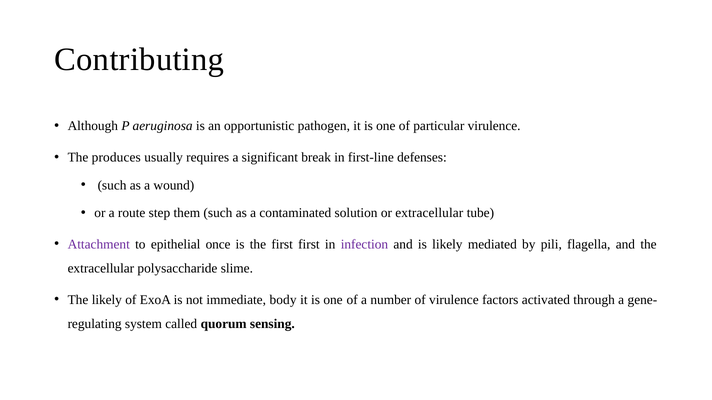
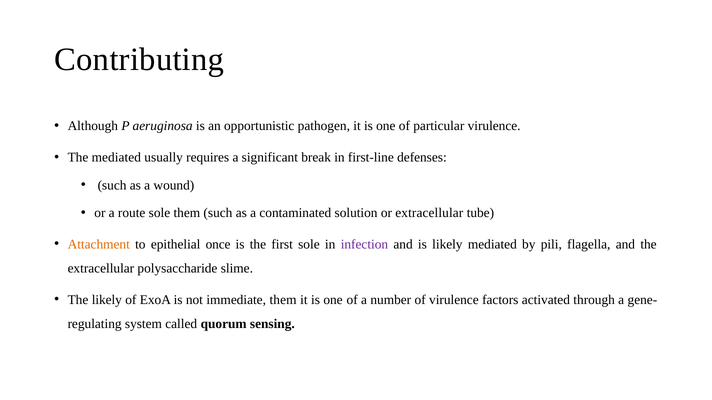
The produces: produces -> mediated
route step: step -> sole
Attachment colour: purple -> orange
first first: first -> sole
immediate body: body -> them
